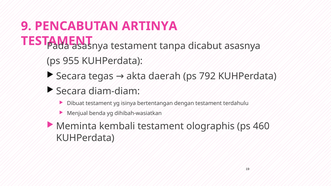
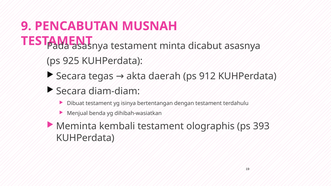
ARTINYA: ARTINYA -> MUSNAH
tanpa: tanpa -> minta
955: 955 -> 925
792: 792 -> 912
460: 460 -> 393
